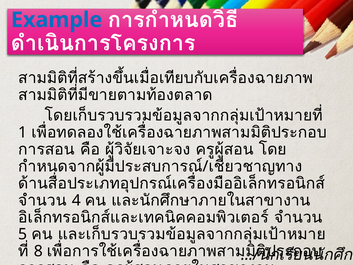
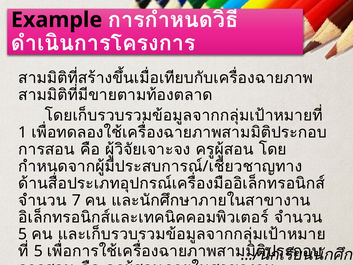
Example colour: blue -> black
4: 4 -> 7
8 at (38, 251): 8 -> 5
